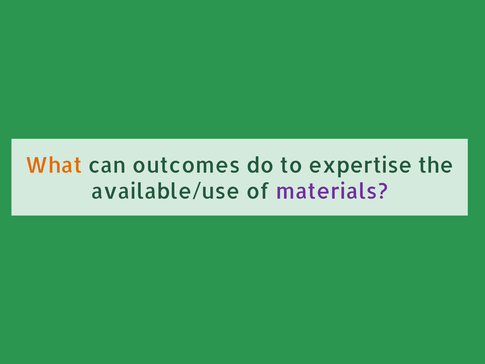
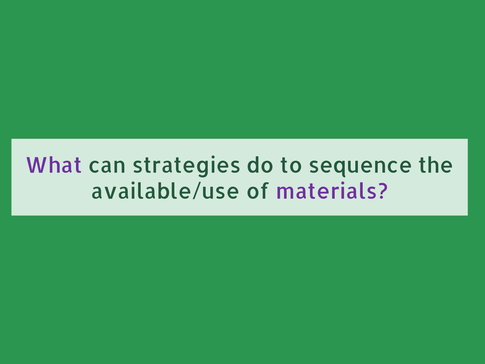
What colour: orange -> purple
outcomes: outcomes -> strategies
expertise: expertise -> sequence
